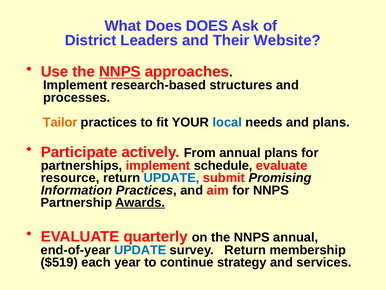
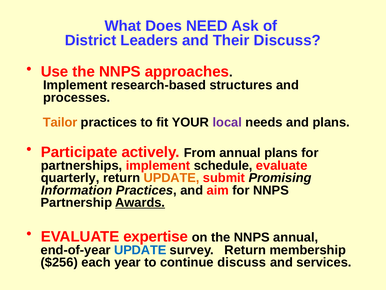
Does DOES: DOES -> NEED
Their Website: Website -> Discuss
NNPS at (120, 72) underline: present -> none
local colour: blue -> purple
resource: resource -> quarterly
UPDATE at (172, 178) colour: blue -> orange
quarterly: quarterly -> expertise
$519: $519 -> $256
continue strategy: strategy -> discuss
